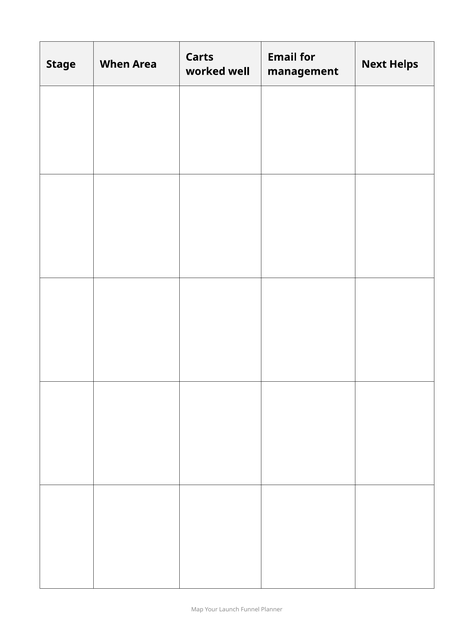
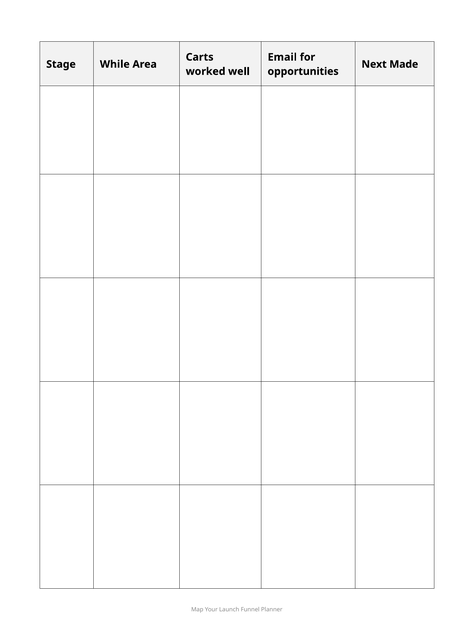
When: When -> While
Helps: Helps -> Made
management: management -> opportunities
